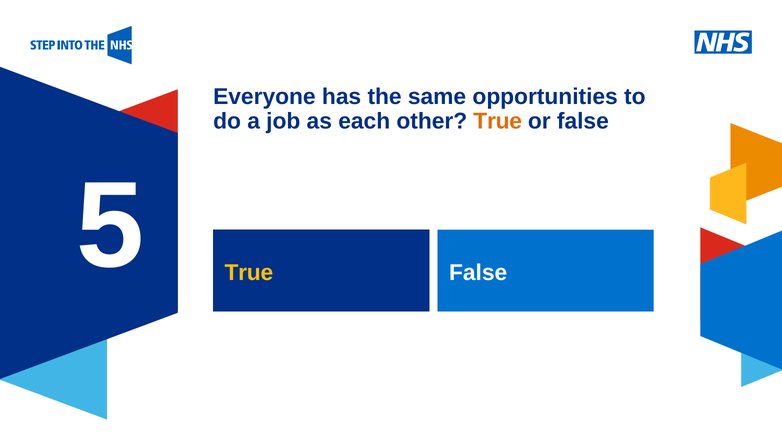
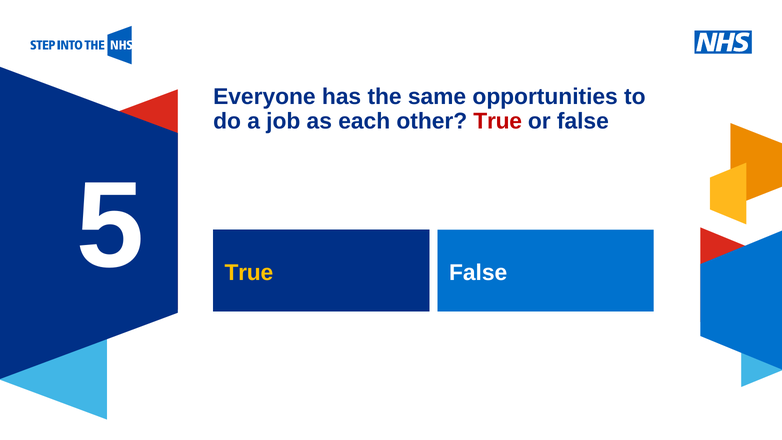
True at (498, 121) colour: orange -> red
